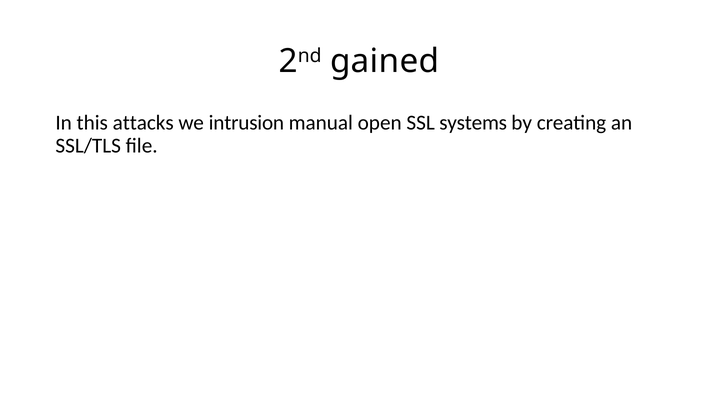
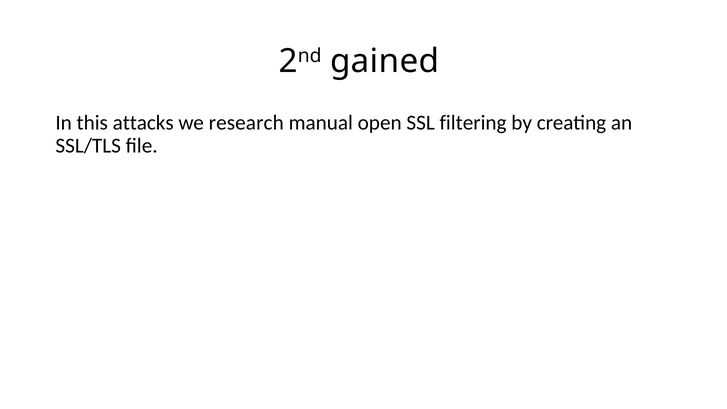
intrusion: intrusion -> research
systems: systems -> filtering
